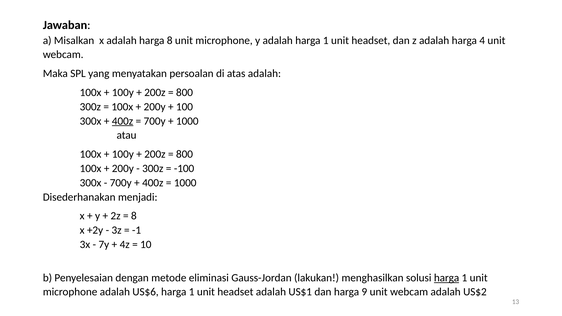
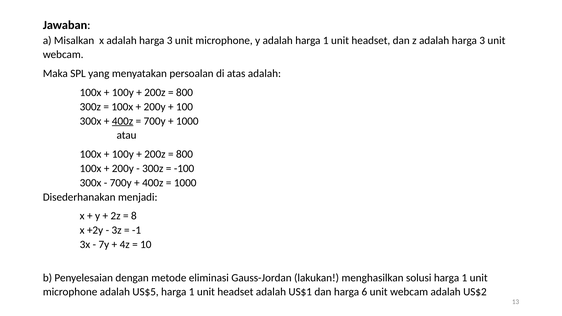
x adalah harga 8: 8 -> 3
z adalah harga 4: 4 -> 3
harga at (447, 278) underline: present -> none
US$6: US$6 -> US$5
9: 9 -> 6
